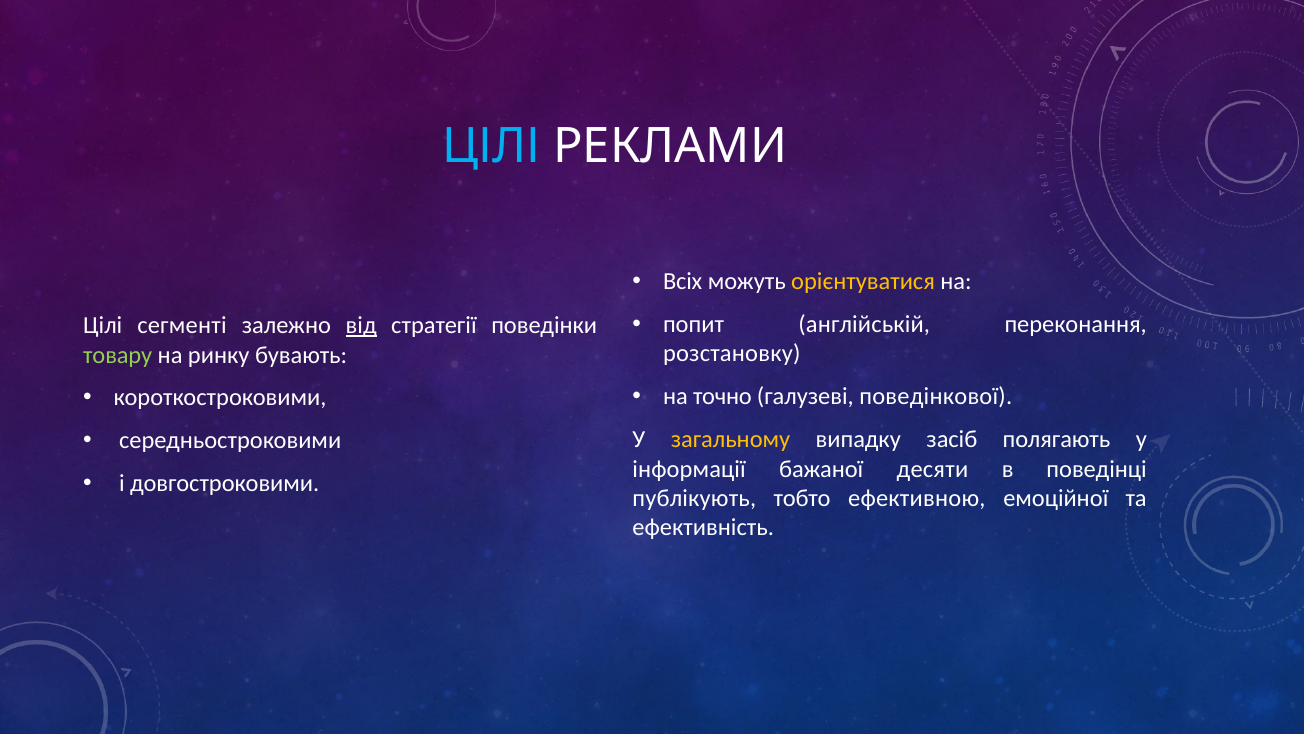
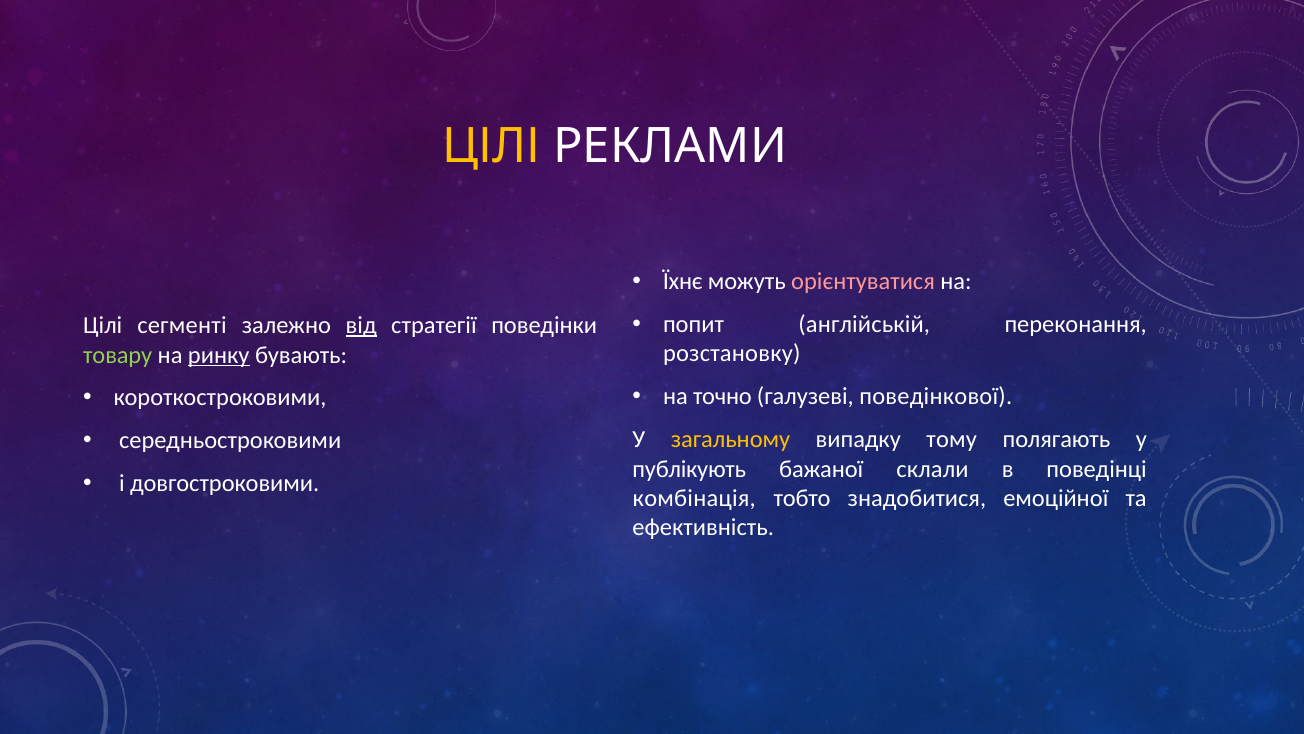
ЦІЛІ at (492, 146) colour: light blue -> yellow
Всіх: Всіх -> Їхнє
орієнтуватися colour: yellow -> pink
ринку underline: none -> present
засіб: засіб -> тому
інформації: інформації -> публікують
десяти: десяти -> склали
публікують: публікують -> комбінація
ефективною: ефективною -> знадобитися
